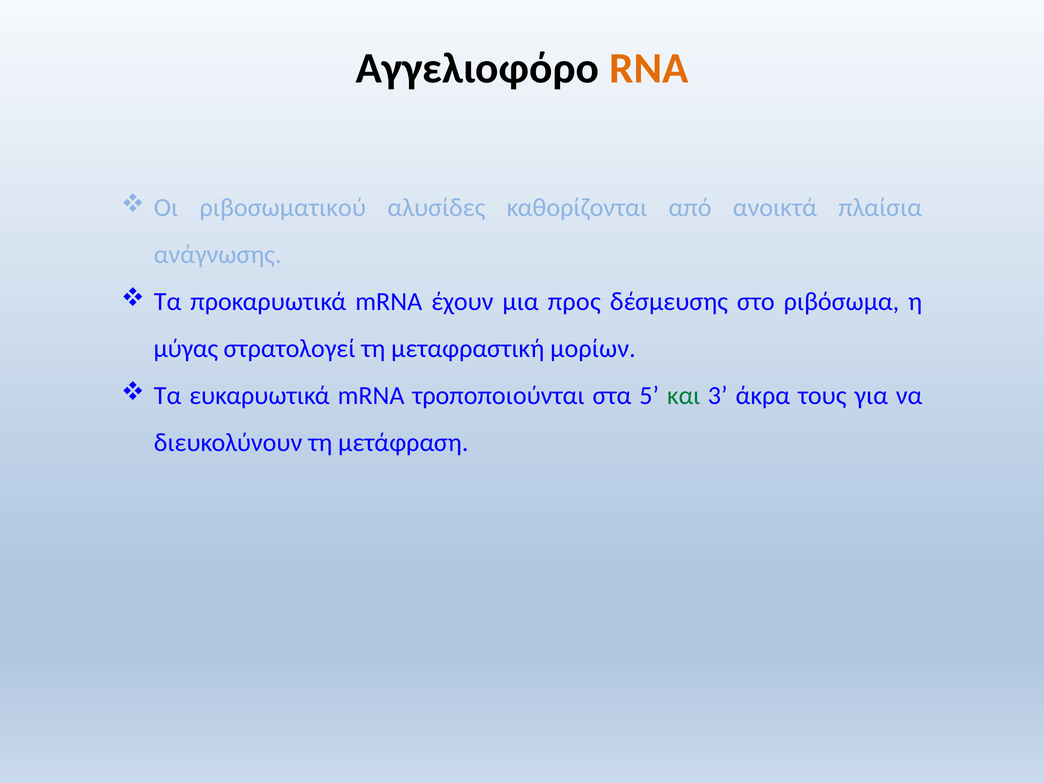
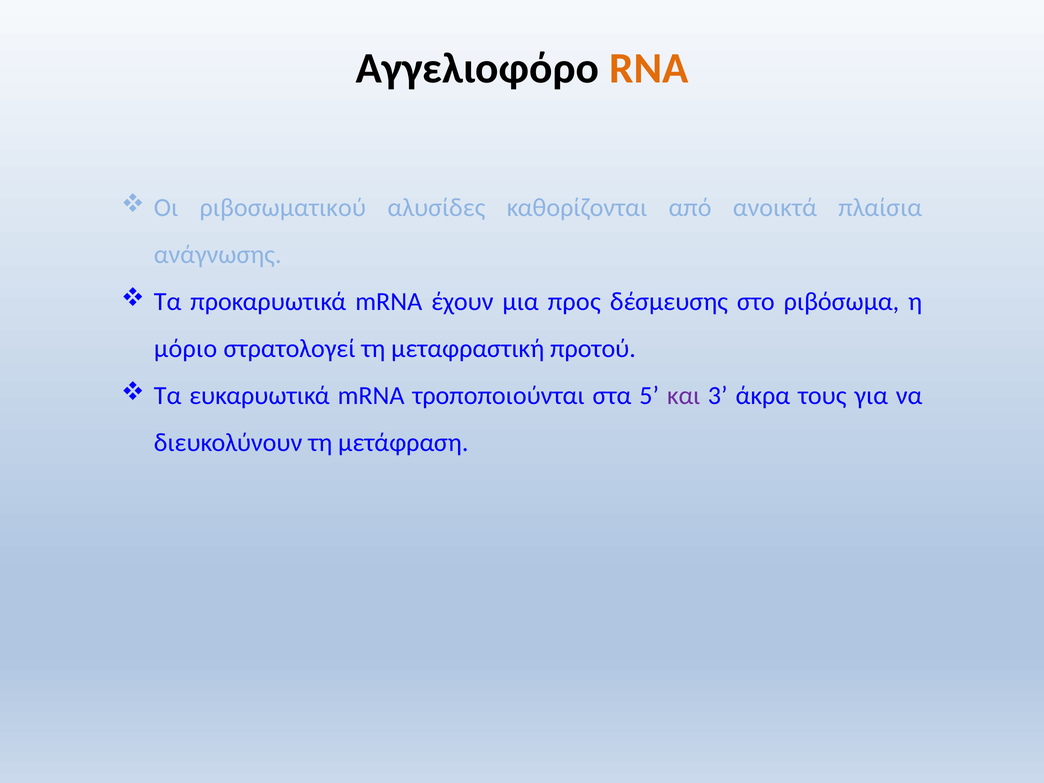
μύγας: μύγας -> μόριο
μορίων: μορίων -> προτού
και colour: green -> purple
